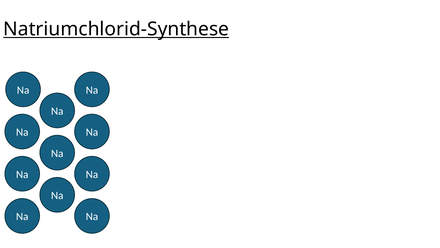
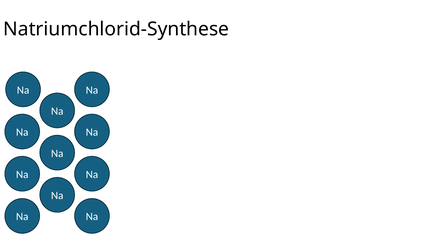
Natriumchlorid-Synthese underline: present -> none
